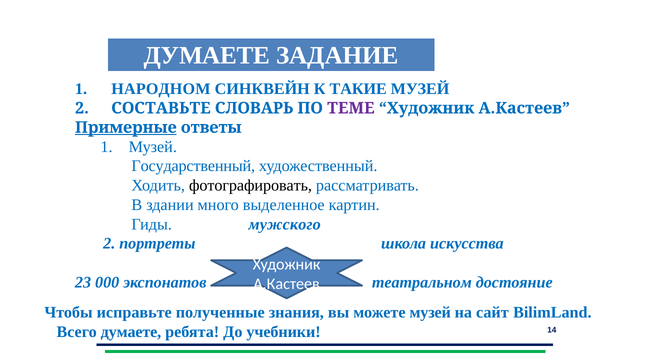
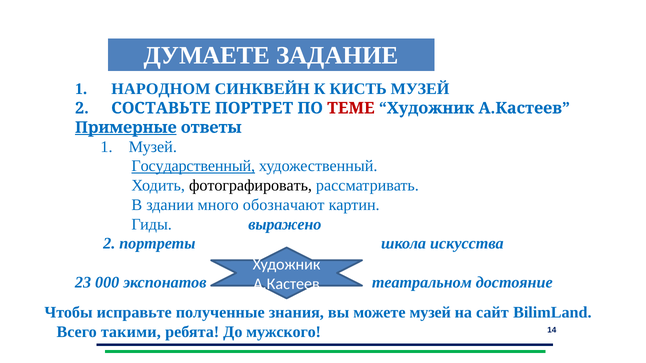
ТАКИЕ: ТАКИЕ -> КИСТЬ
СЛОВАРЬ: СЛОВАРЬ -> ПОРТРЕТ
ТЕМЕ colour: purple -> red
Государственный underline: none -> present
выделенное: выделенное -> обозначают
мужского: мужского -> выражено
Всего думаете: думаете -> такими
учебники: учебники -> мужского
